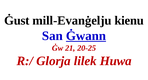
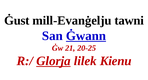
kienu: kienu -> tawni
Glorja underline: none -> present
Huwa: Huwa -> Kienu
